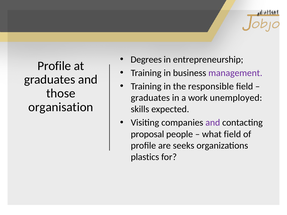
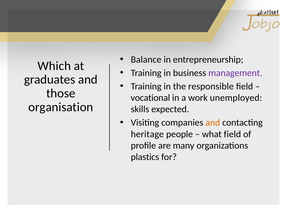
Degrees: Degrees -> Balance
Profile at (54, 66): Profile -> Which
graduates at (150, 98): graduates -> vocational
and at (213, 123) colour: purple -> orange
proposal: proposal -> heritage
seeks: seeks -> many
